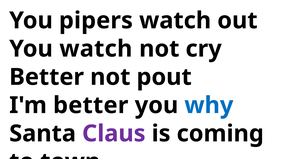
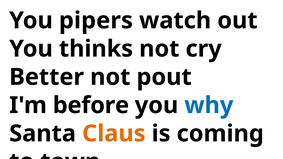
You watch: watch -> thinks
I'm better: better -> before
Claus colour: purple -> orange
